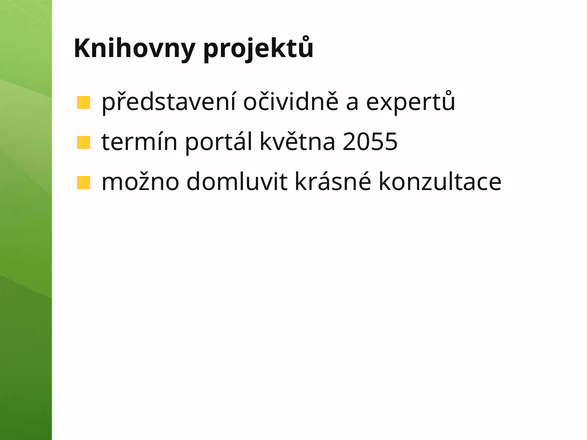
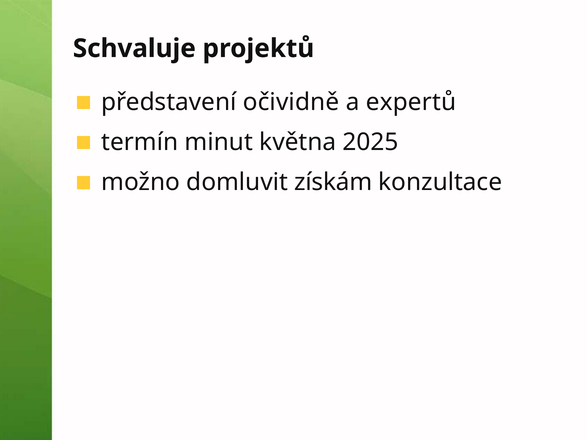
Knihovny: Knihovny -> Schvaluje
portál: portál -> minut
2055: 2055 -> 2025
krásné: krásné -> získám
